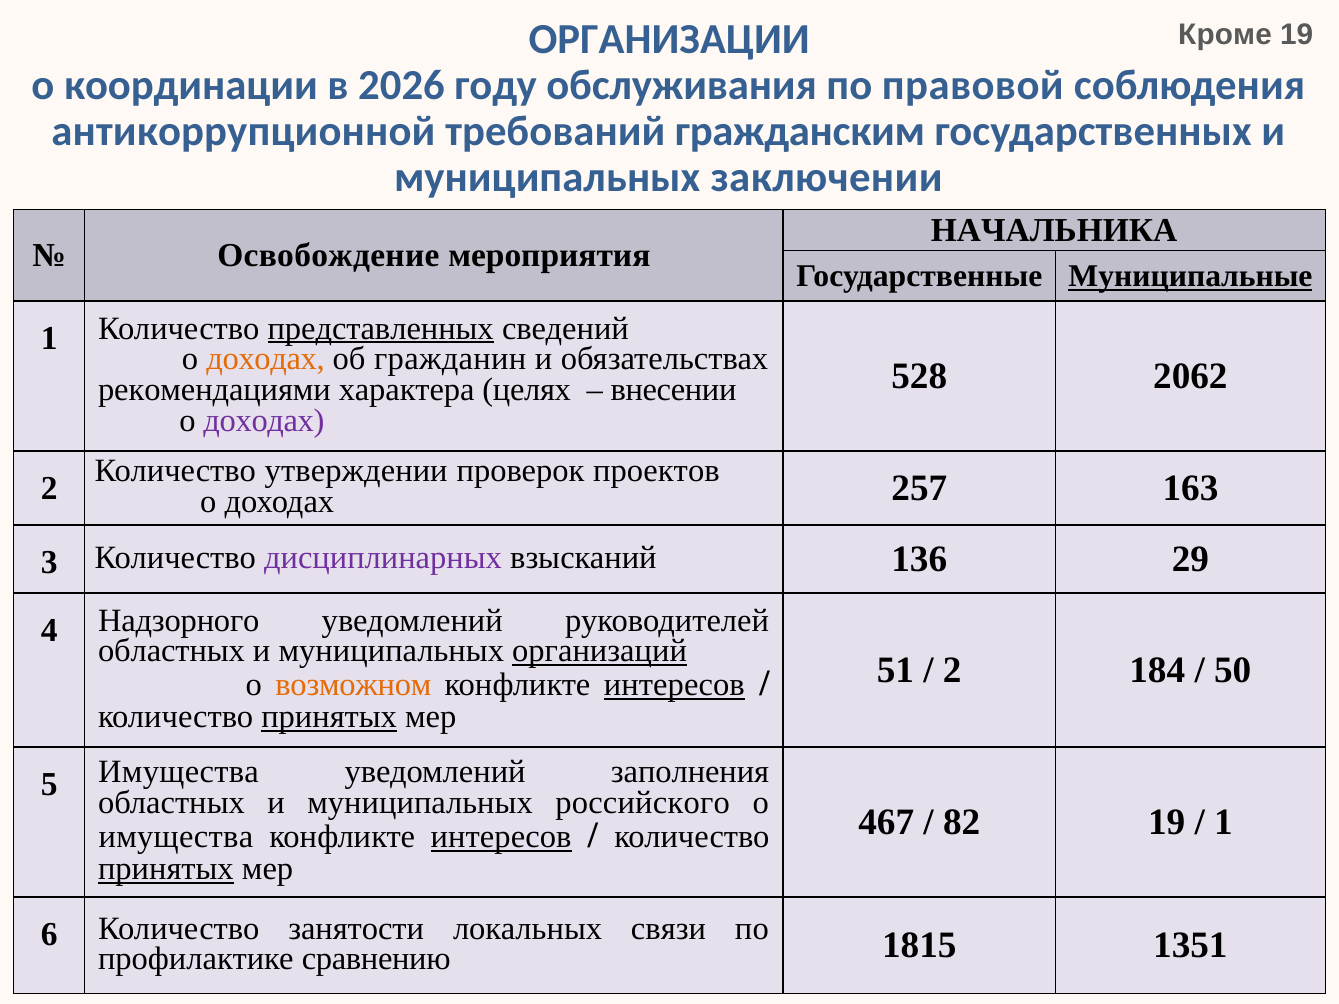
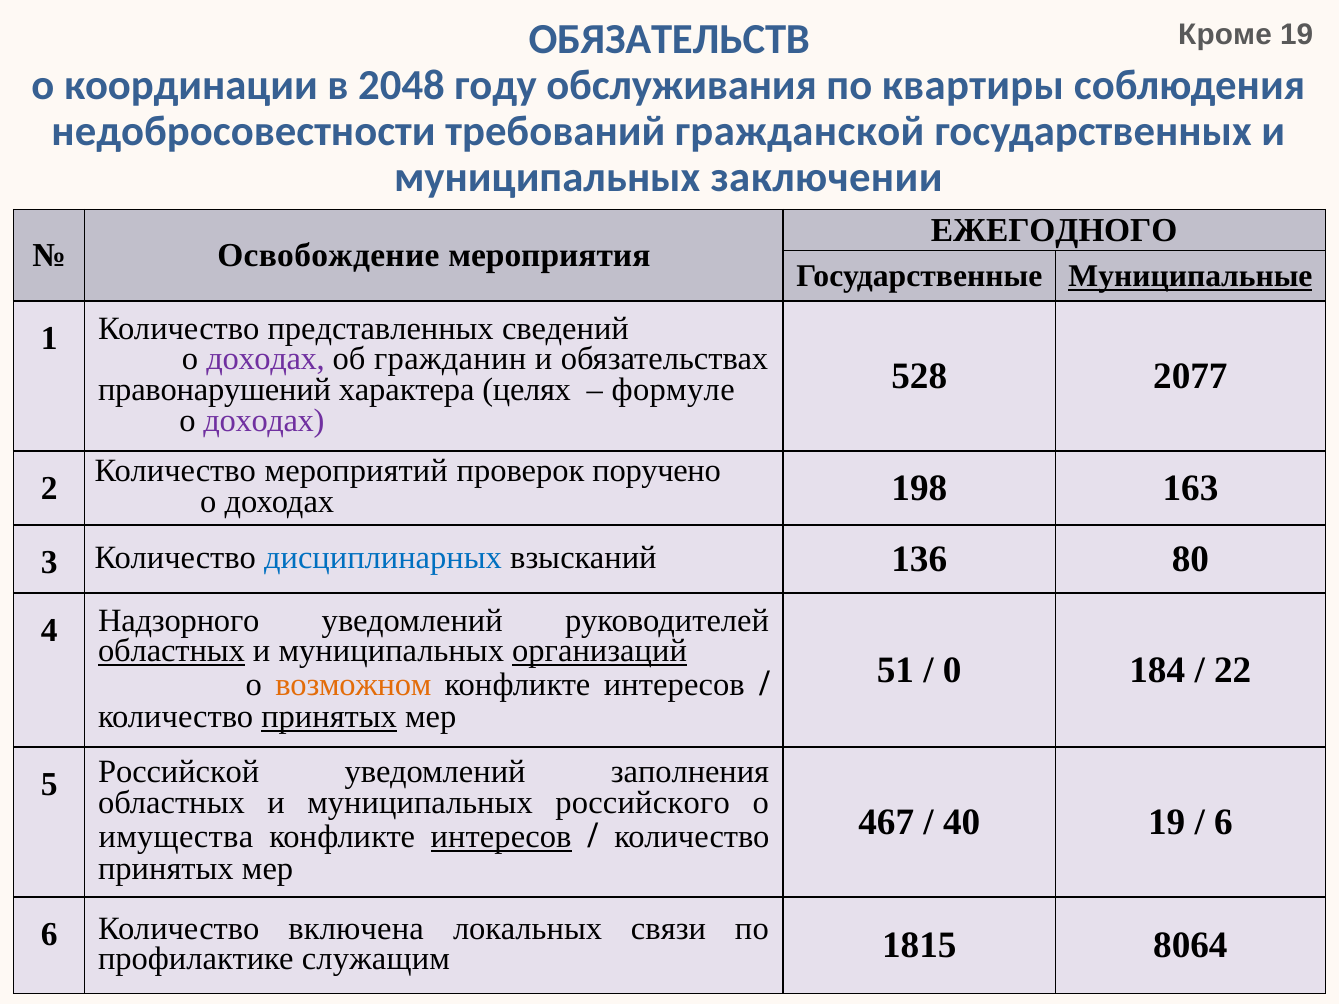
ОРГАНИЗАЦИИ: ОРГАНИЗАЦИИ -> ОБЯЗАТЕЛЬСТВ
2026: 2026 -> 2048
правовой: правовой -> квартиры
антикоррупционной: антикоррупционной -> недобросовестности
гражданским: гражданским -> гражданской
НАЧАЛЬНИКА: НАЧАЛЬНИКА -> ЕЖЕГОДНОГО
представленных underline: present -> none
доходах at (266, 359) colour: orange -> purple
2062: 2062 -> 2077
рекомендациями: рекомендациями -> правонарушений
внесении: внесении -> формуле
утверждении: утверждении -> мероприятий
проектов: проектов -> поручено
257: 257 -> 198
дисциплинарных colour: purple -> blue
29: 29 -> 80
областных at (171, 651) underline: none -> present
2 at (952, 671): 2 -> 0
50: 50 -> 22
интересов at (674, 685) underline: present -> none
5 Имущества: Имущества -> Российской
82: 82 -> 40
1 at (1223, 823): 1 -> 6
принятых at (166, 869) underline: present -> none
занятости: занятости -> включена
сравнению: сравнению -> служащим
1351: 1351 -> 8064
